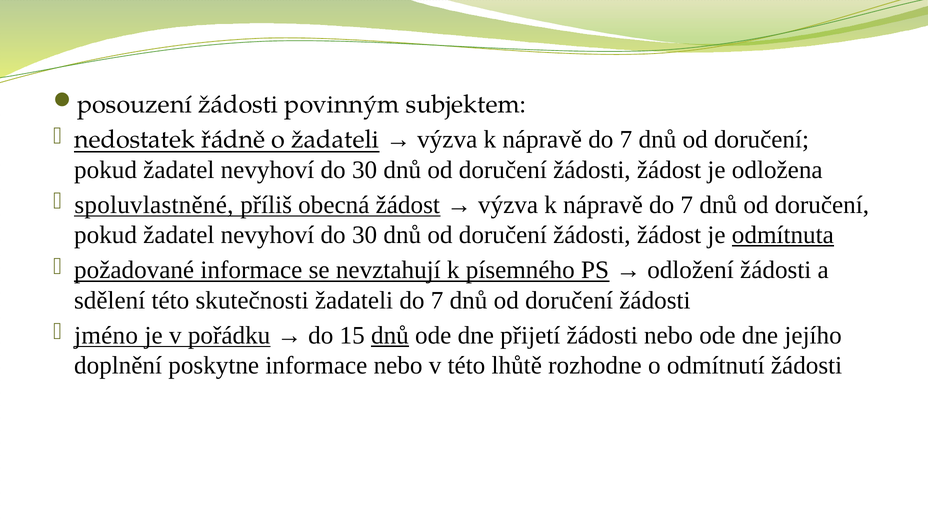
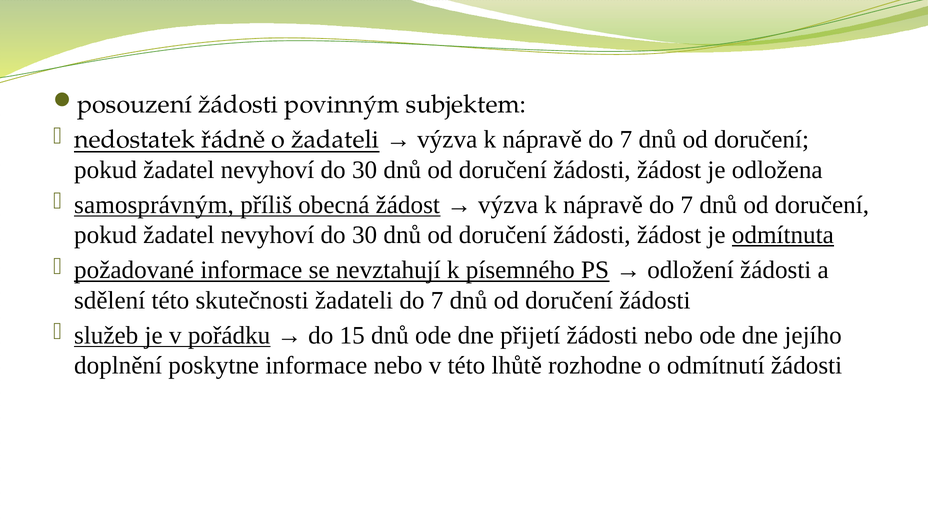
spoluvlastněné: spoluvlastněné -> samosprávným
jméno: jméno -> služeb
dnů at (390, 335) underline: present -> none
